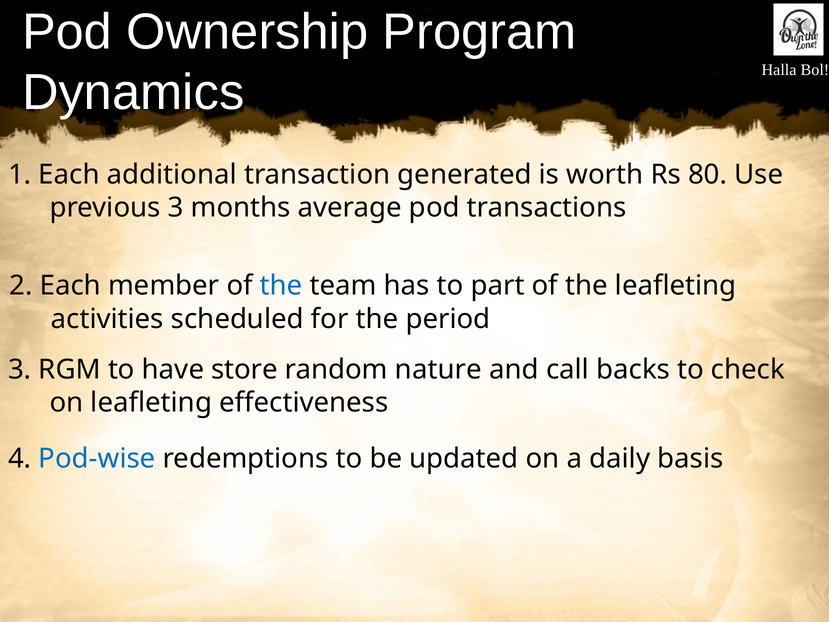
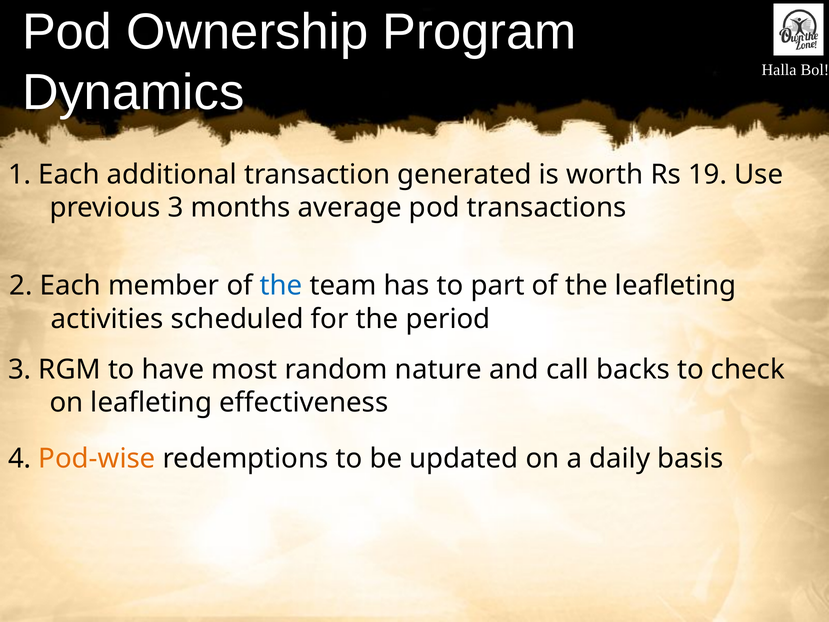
80: 80 -> 19
store: store -> most
Pod-wise colour: blue -> orange
